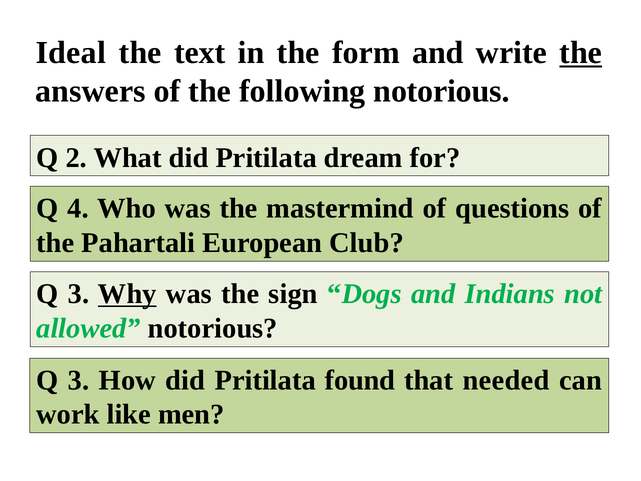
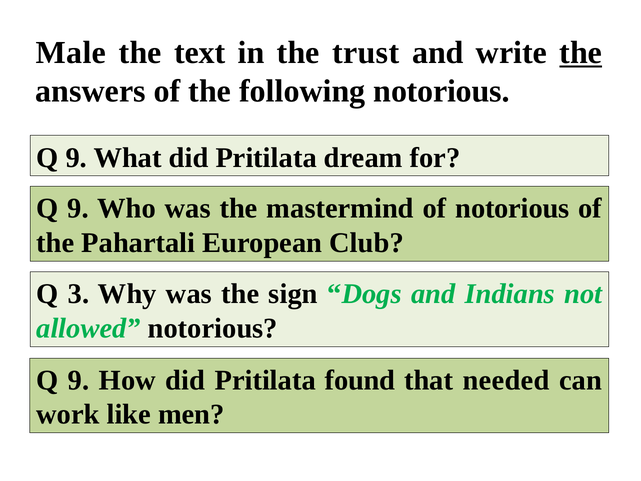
Ideal: Ideal -> Male
form: form -> trust
2 at (76, 158): 2 -> 9
4 at (78, 208): 4 -> 9
of questions: questions -> notorious
Why underline: present -> none
3 at (79, 380): 3 -> 9
